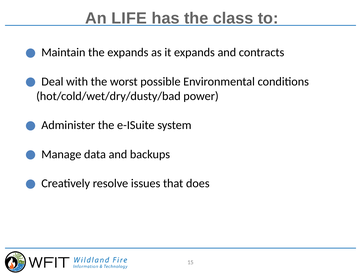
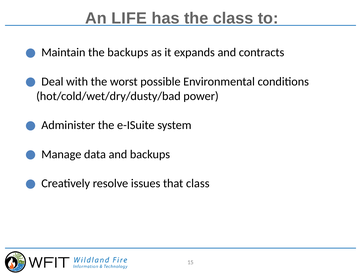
the expands: expands -> backups
that does: does -> class
